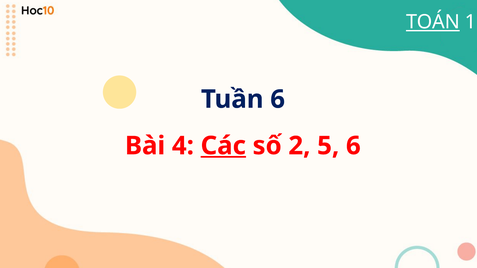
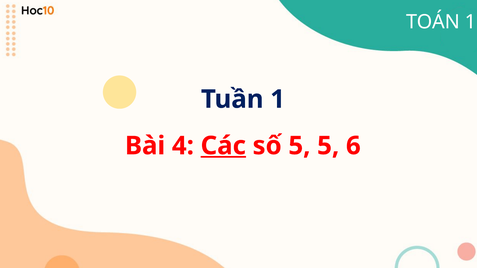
TOÁN underline: present -> none
Tuần 6: 6 -> 1
số 2: 2 -> 5
